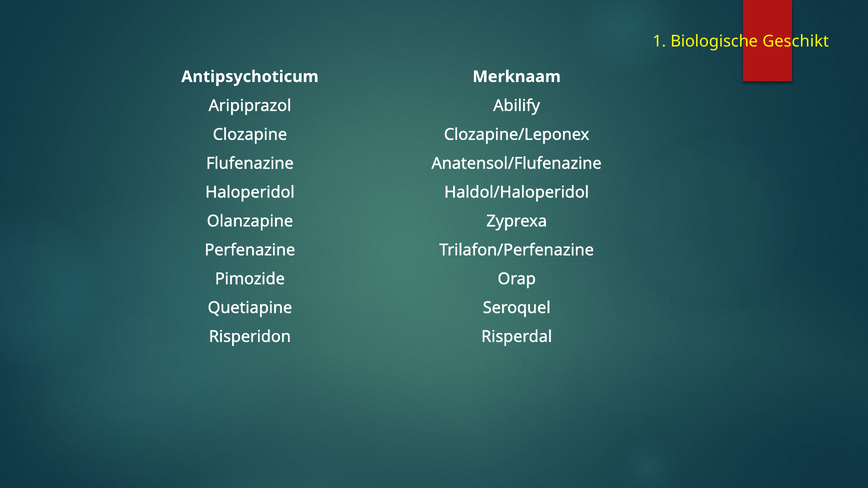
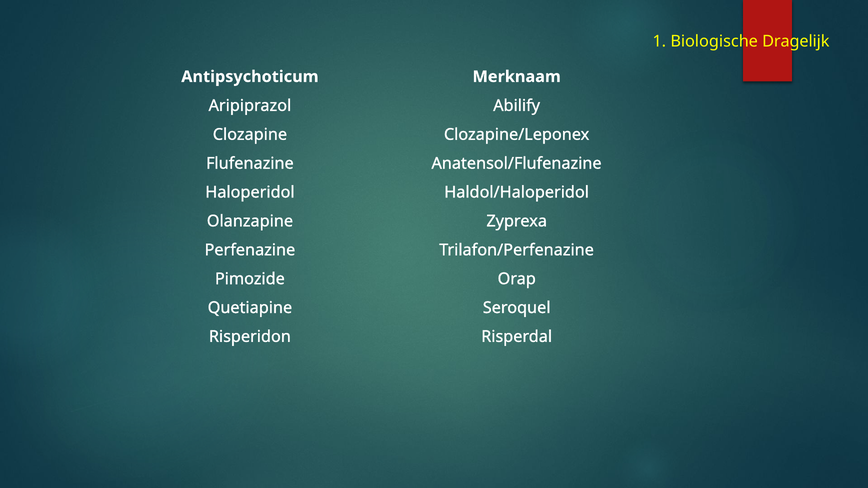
Geschikt: Geschikt -> Dragelijk
